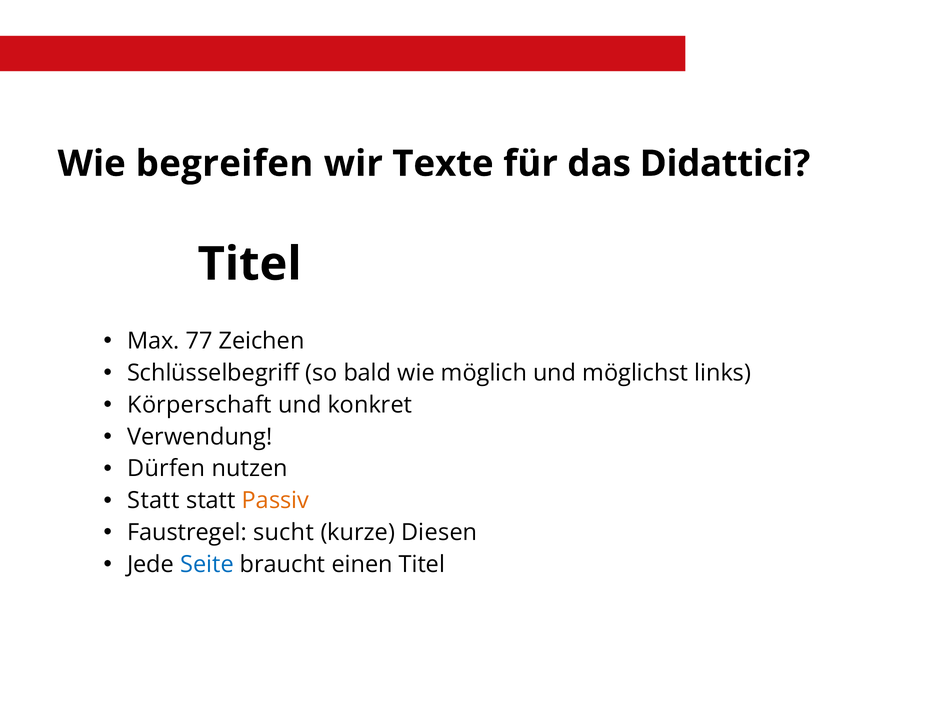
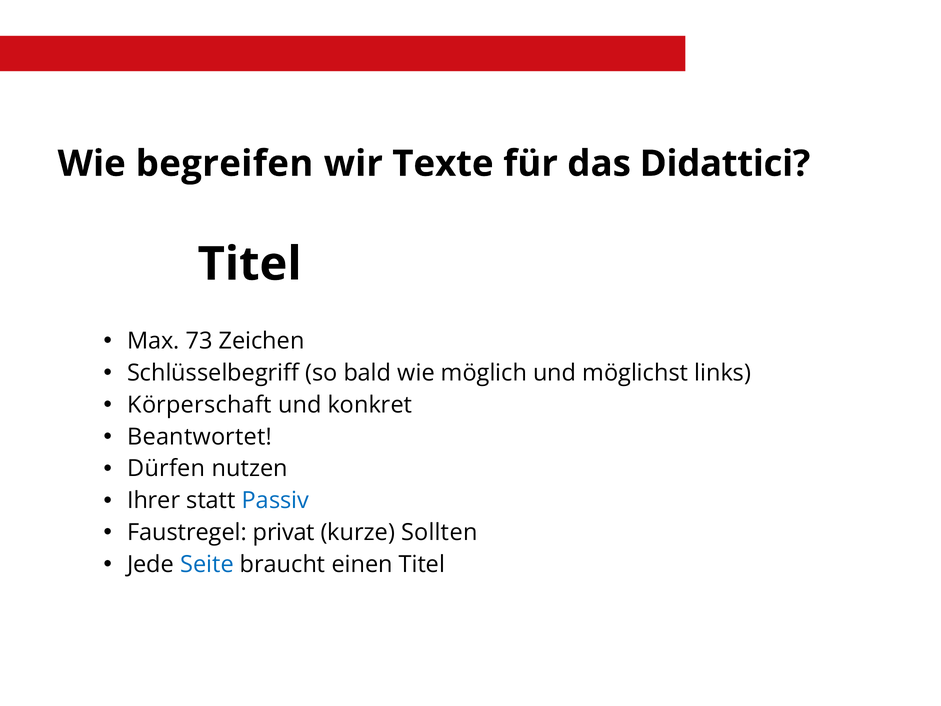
77: 77 -> 73
Verwendung: Verwendung -> Beantwortet
Statt at (153, 500): Statt -> Ihrer
Passiv colour: orange -> blue
sucht: sucht -> privat
Diesen: Diesen -> Sollten
